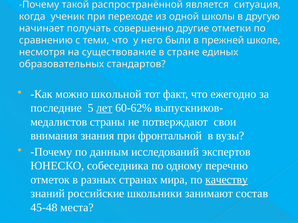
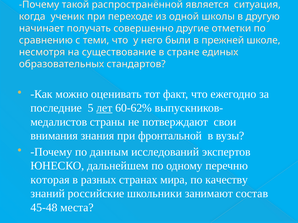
школьной: школьной -> оценивать
собеседника: собеседника -> дальнейшем
отметок: отметок -> которая
качеству underline: present -> none
